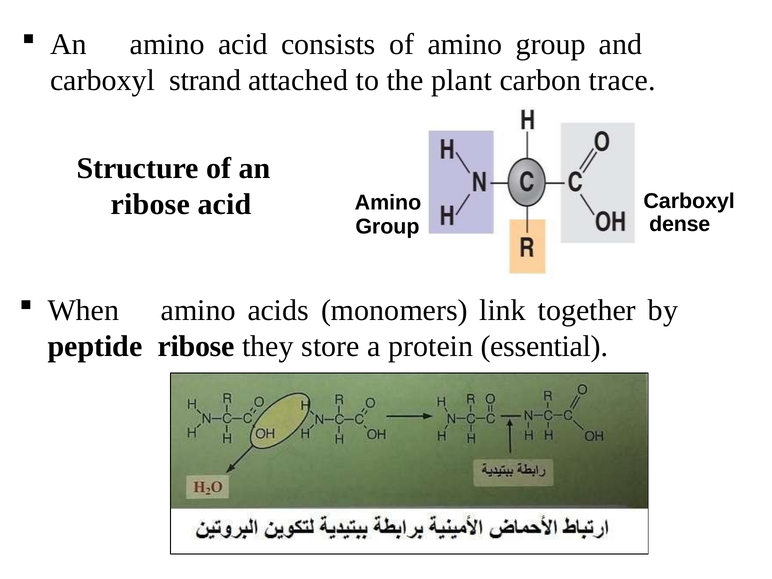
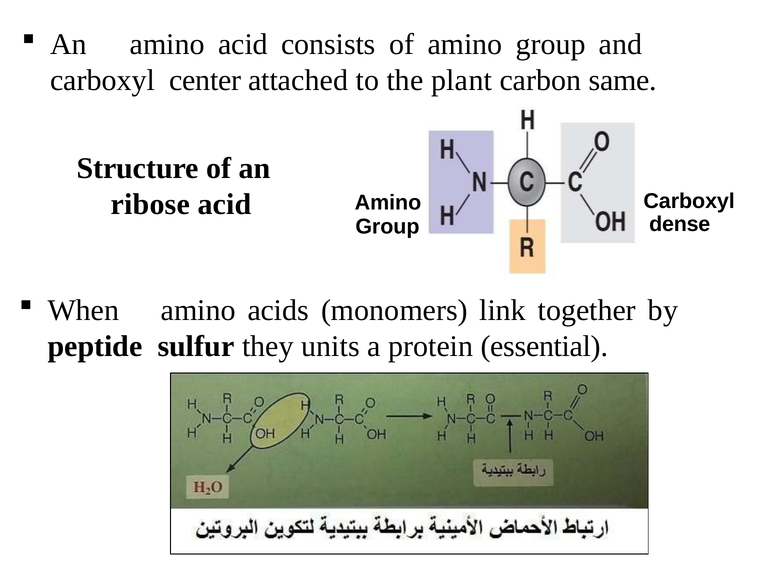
strand: strand -> center
trace: trace -> same
peptide ribose: ribose -> sulfur
store: store -> units
